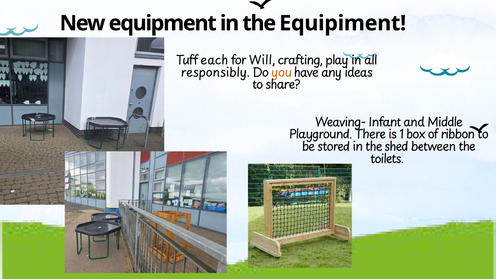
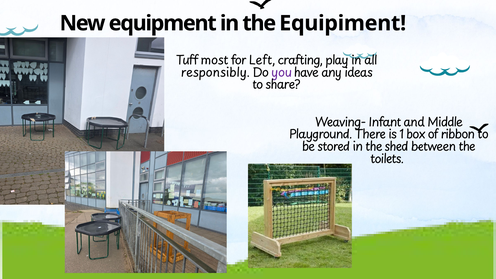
each: each -> most
Will: Will -> Left
you colour: orange -> purple
